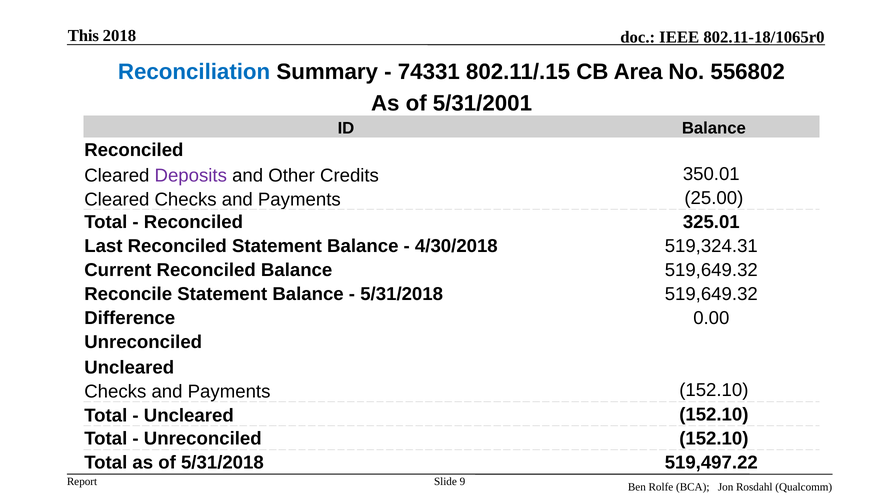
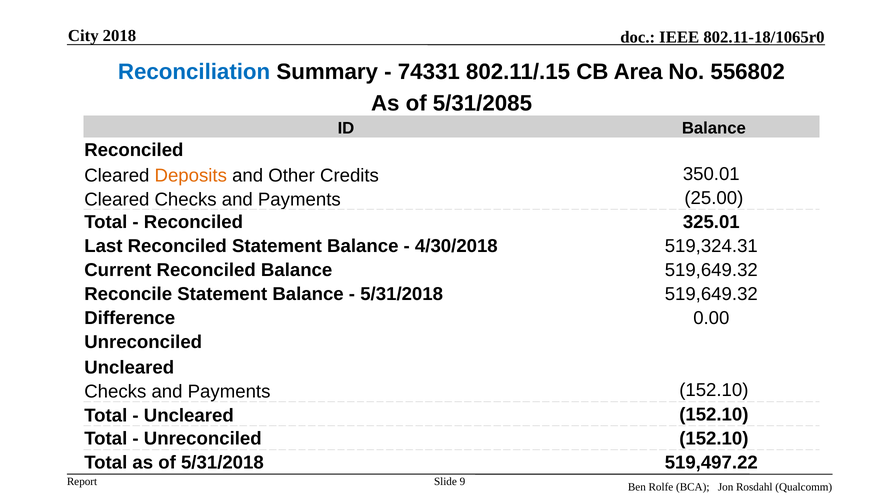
This: This -> City
5/31/2001: 5/31/2001 -> 5/31/2085
Deposits colour: purple -> orange
